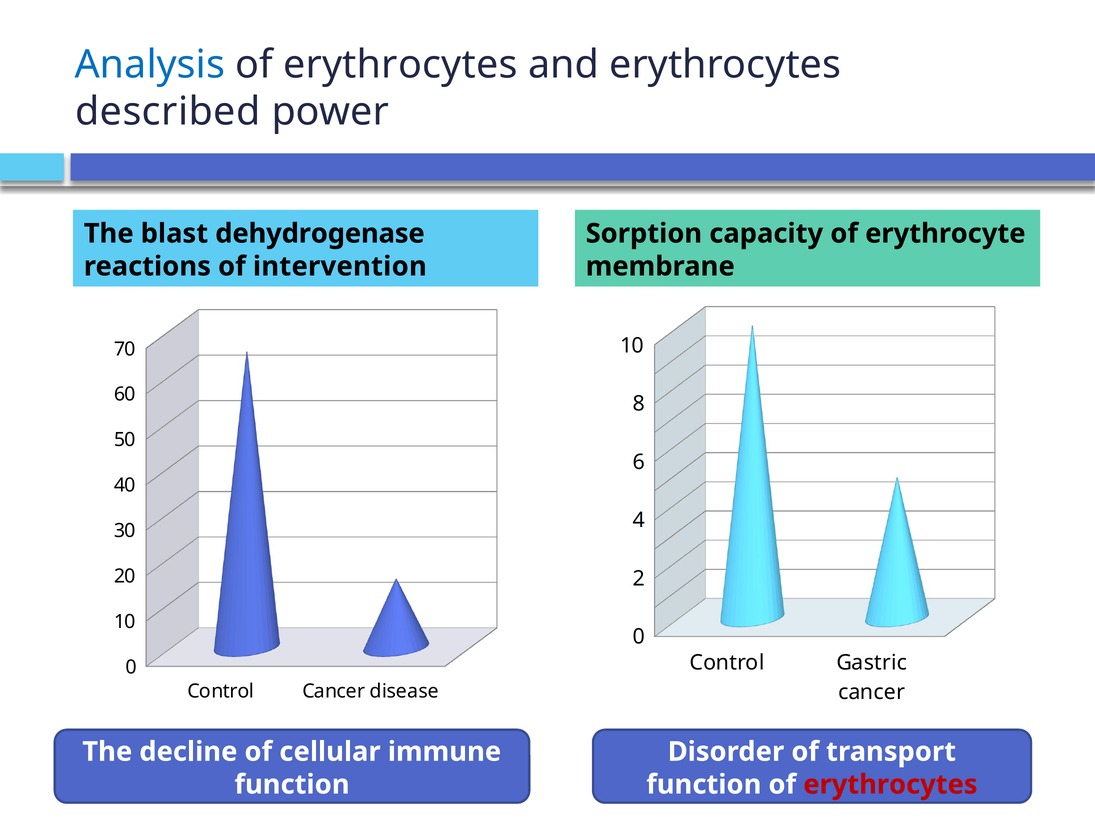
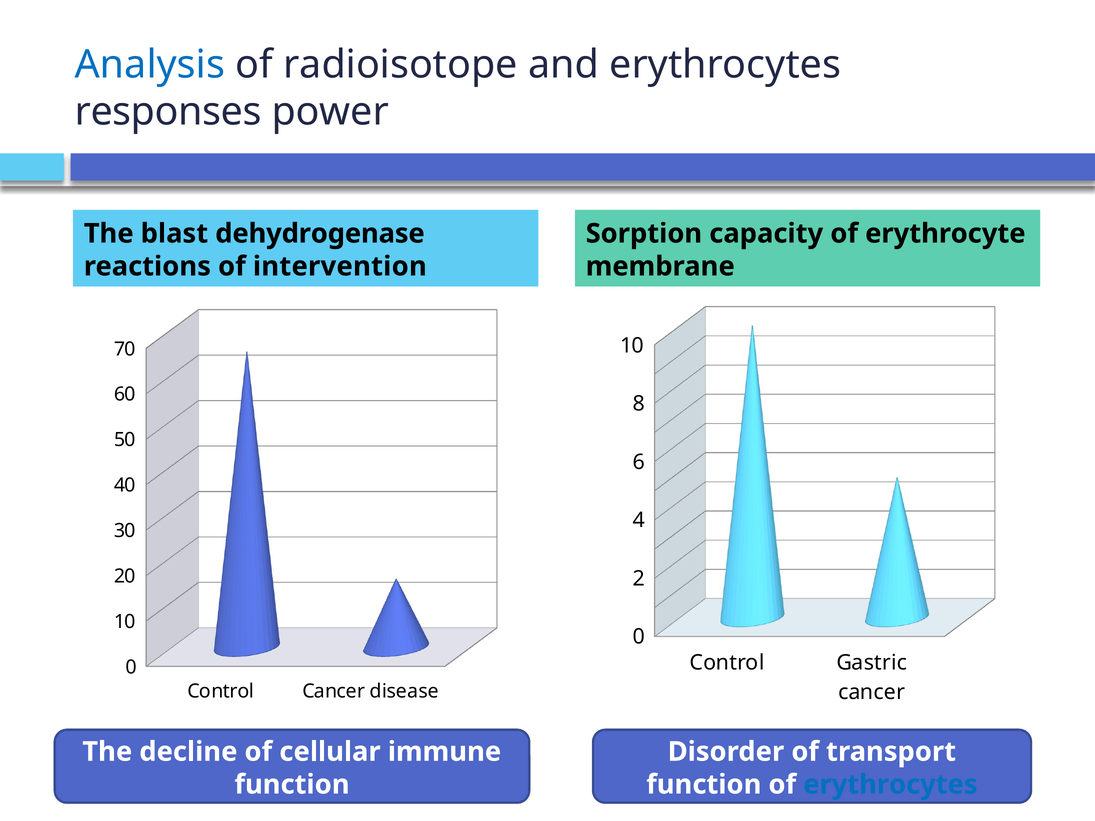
erythrocytes at (400, 65): erythrocytes -> radioisotope
described: described -> responses
erythrocytes at (890, 785) colour: red -> blue
